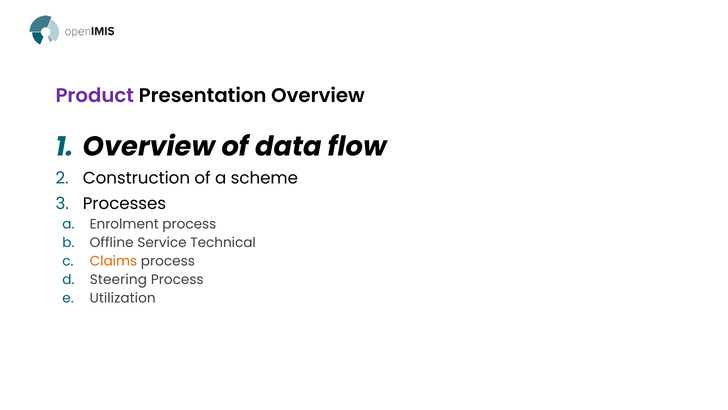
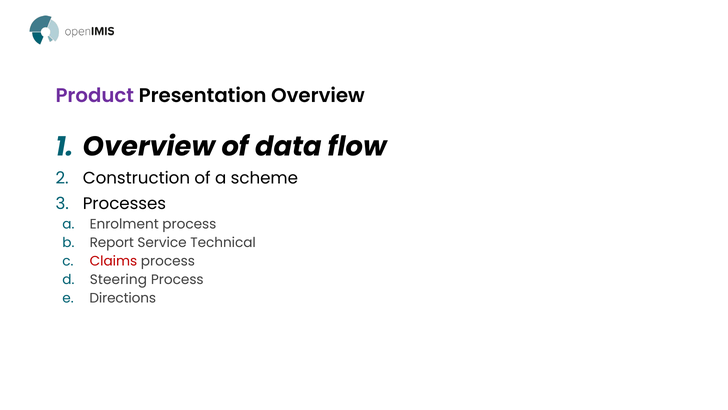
Offline: Offline -> Report
Claims colour: orange -> red
Utilization: Utilization -> Directions
